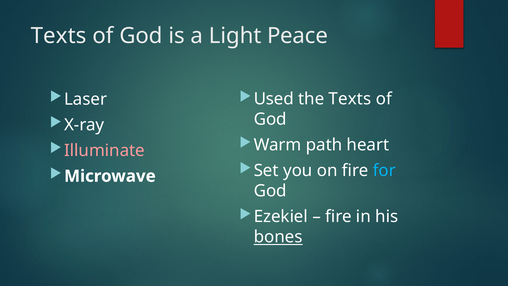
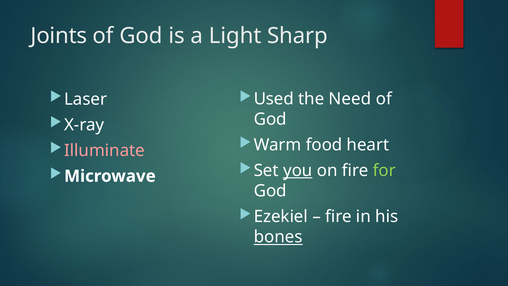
Texts at (59, 36): Texts -> Joints
Peace: Peace -> Sharp
the Texts: Texts -> Need
path: path -> food
you underline: none -> present
for colour: light blue -> light green
